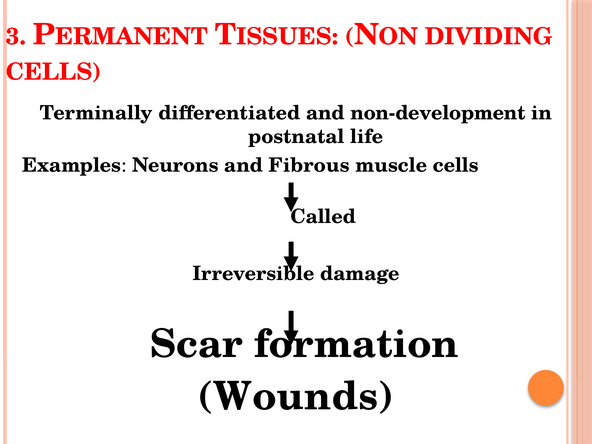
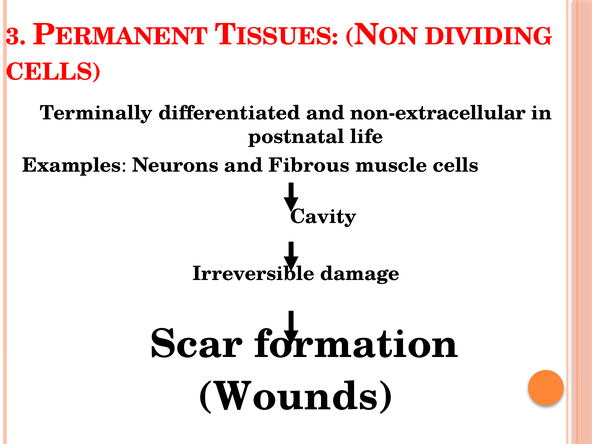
non-development: non-development -> non-extracellular
Called: Called -> Cavity
